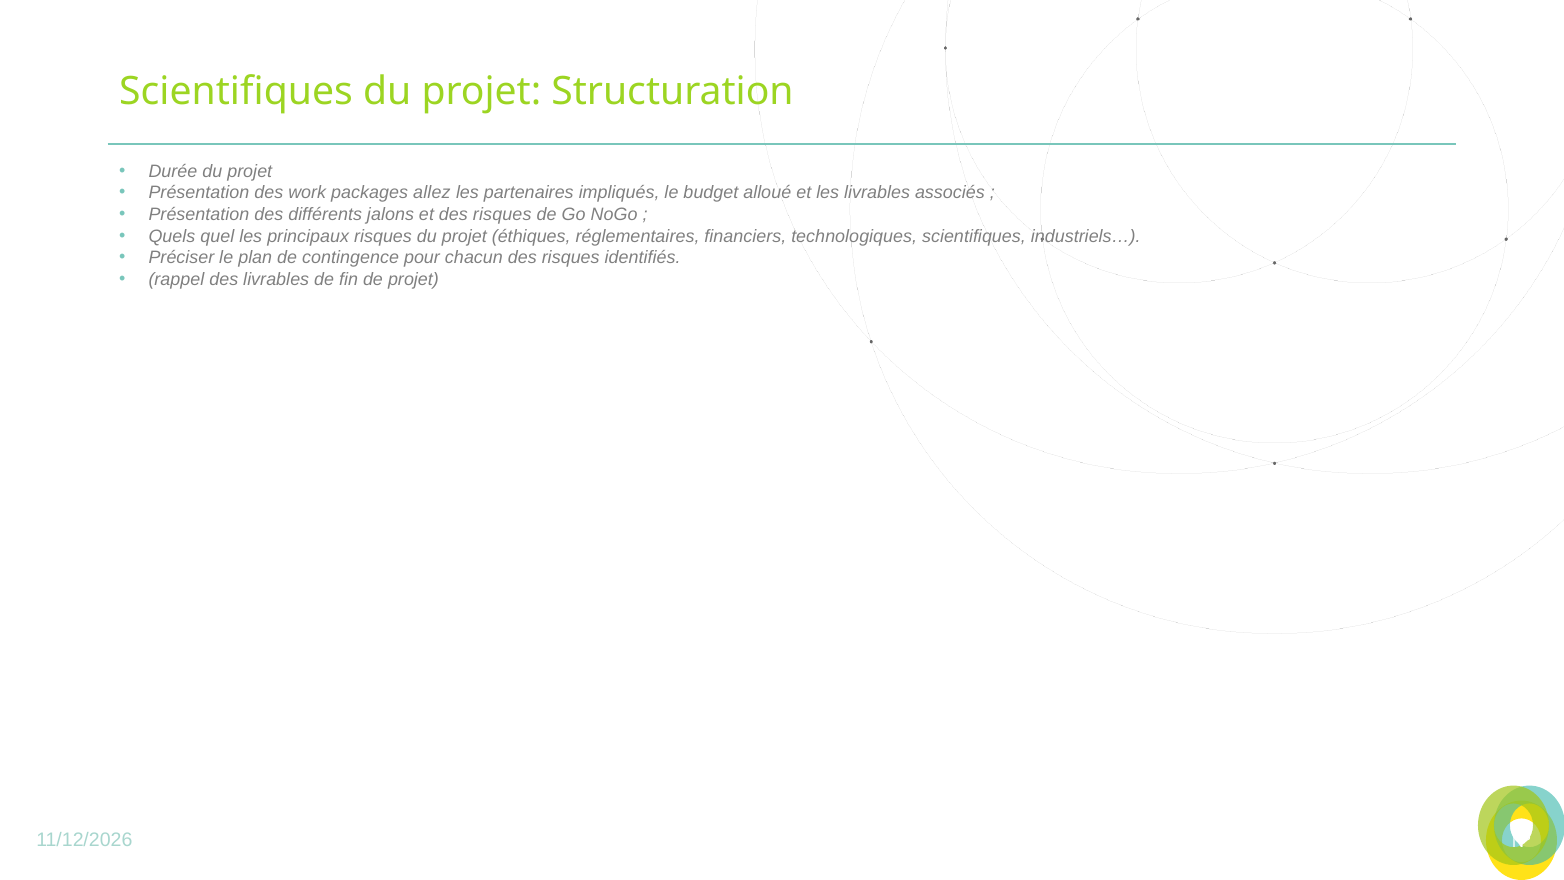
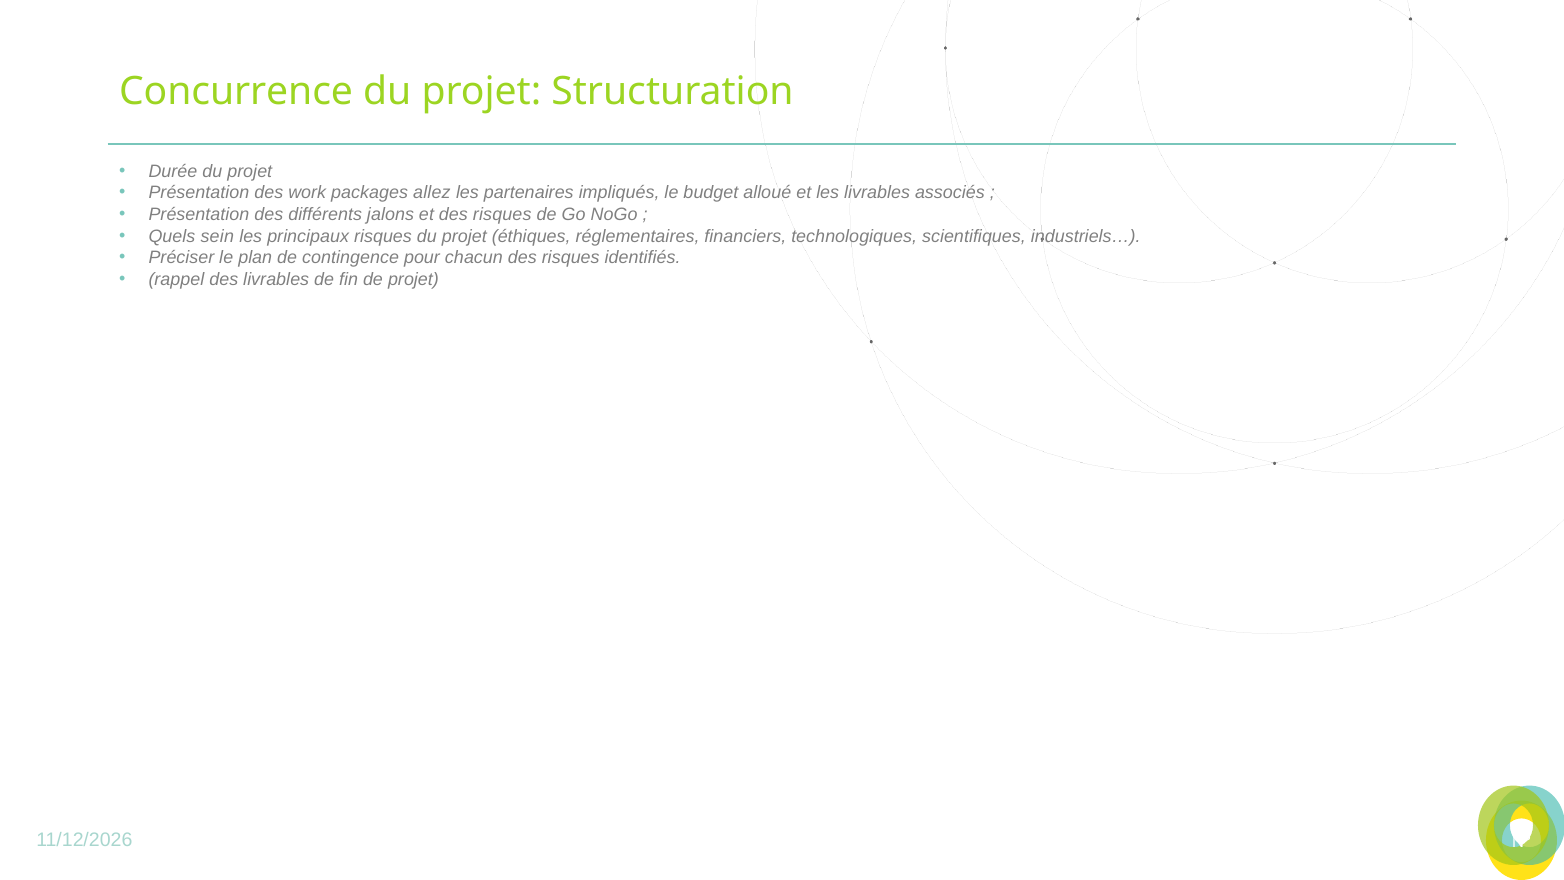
Scientifiques at (236, 91): Scientifiques -> Concurrence
quel: quel -> sein
